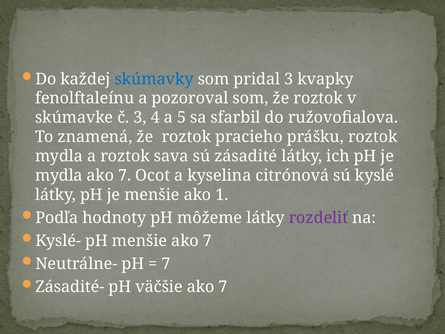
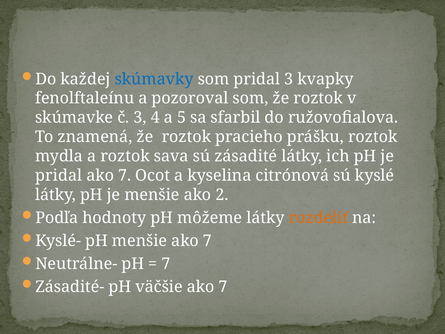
mydla at (59, 175): mydla -> pridal
1: 1 -> 2
rozdeliť colour: purple -> orange
